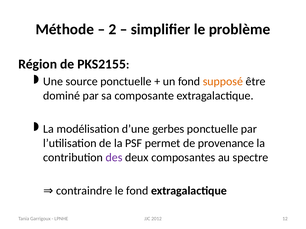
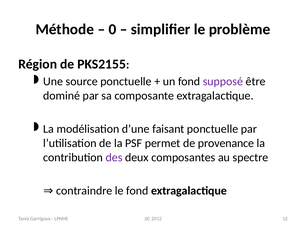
2: 2 -> 0
supposé colour: orange -> purple
gerbes: gerbes -> faisant
